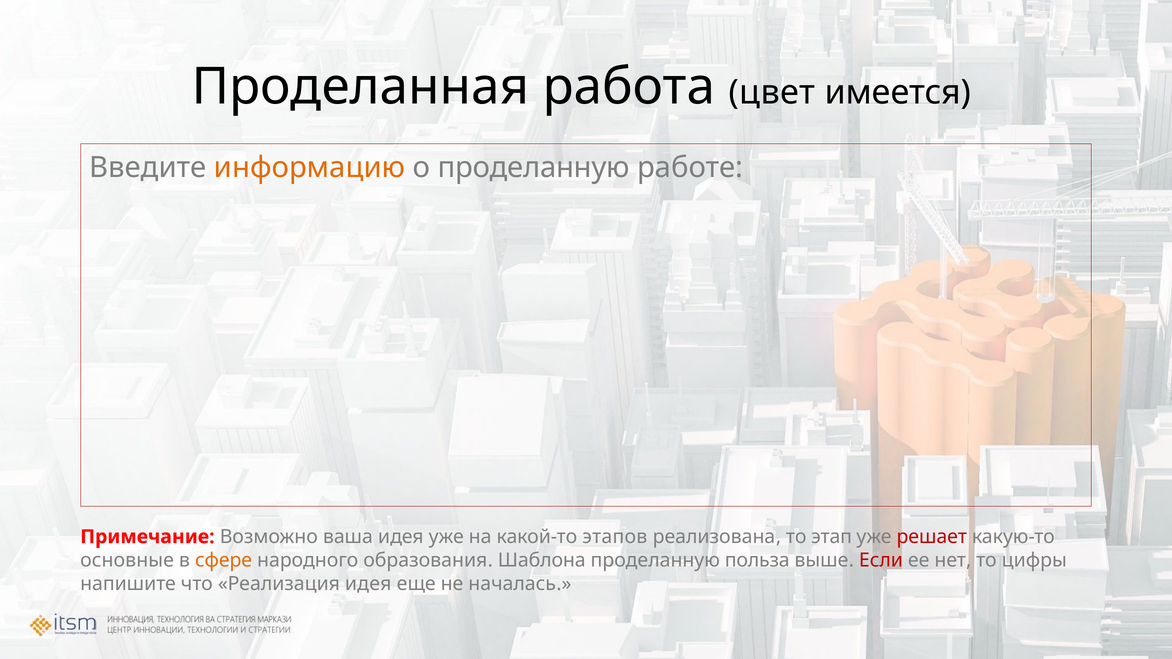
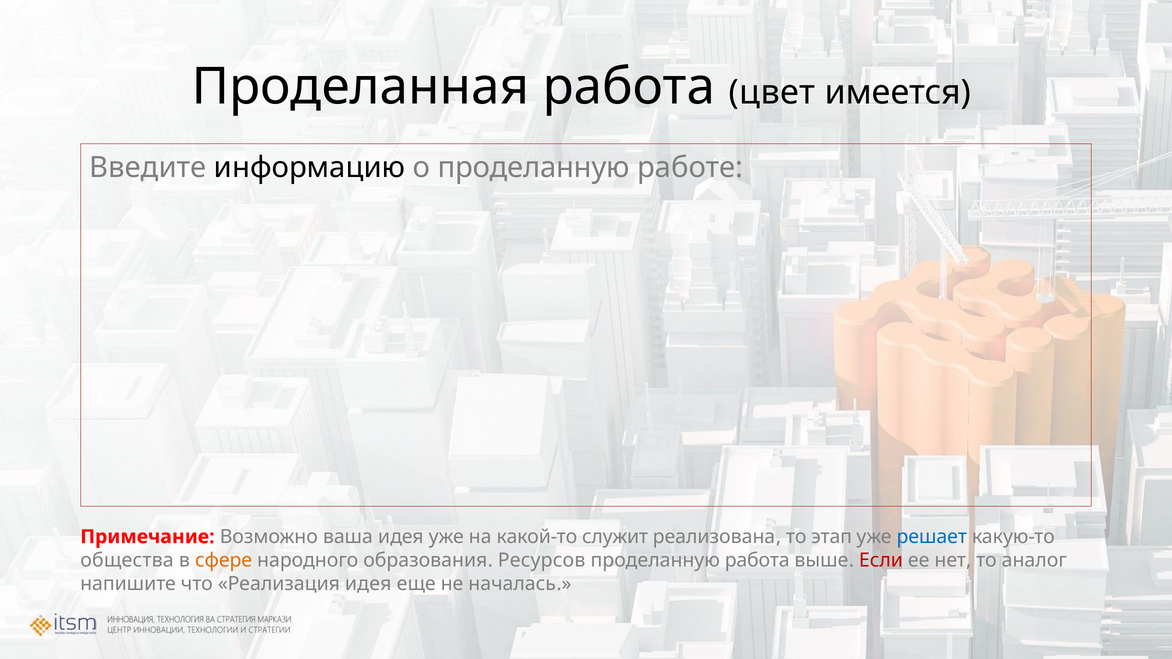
информацию colour: orange -> black
этапов: этапов -> служит
решает colour: red -> blue
основные: основные -> общества
Шаблона: Шаблона -> Ресурсов
проделанную польза: польза -> работа
цифры: цифры -> аналог
